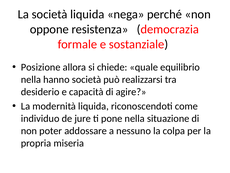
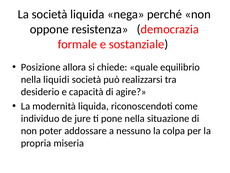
hanno: hanno -> liquidi
